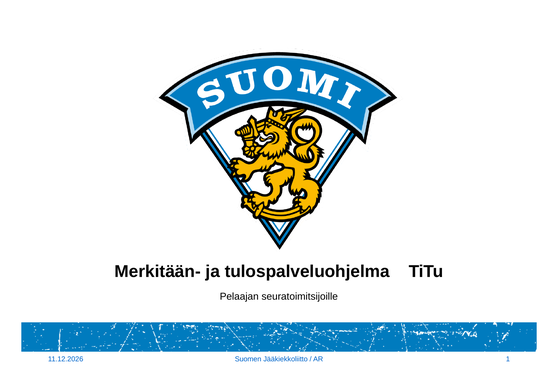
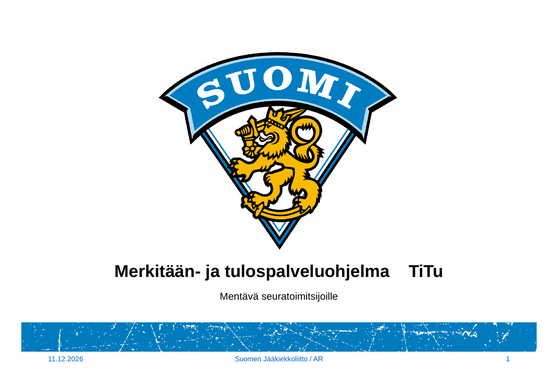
Pelaajan: Pelaajan -> Mentävä
